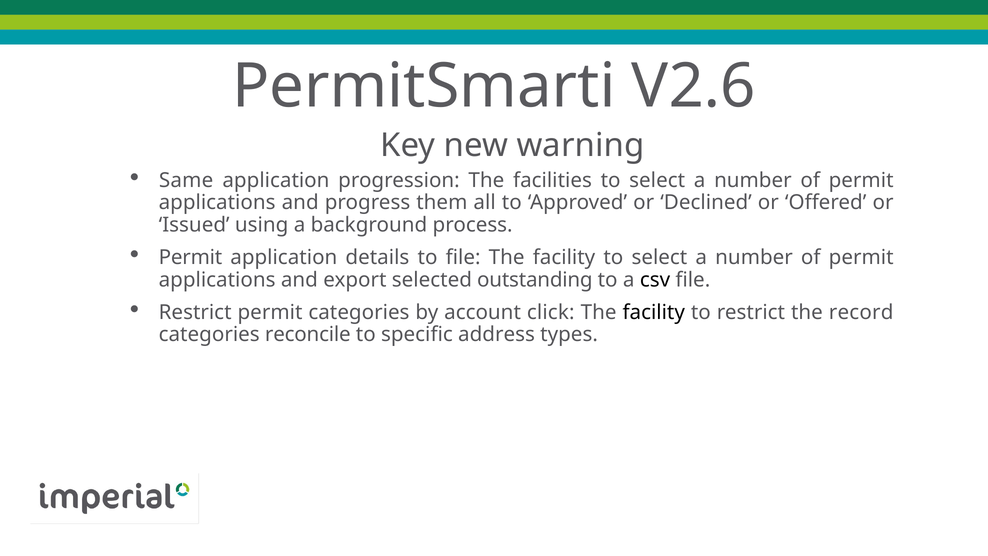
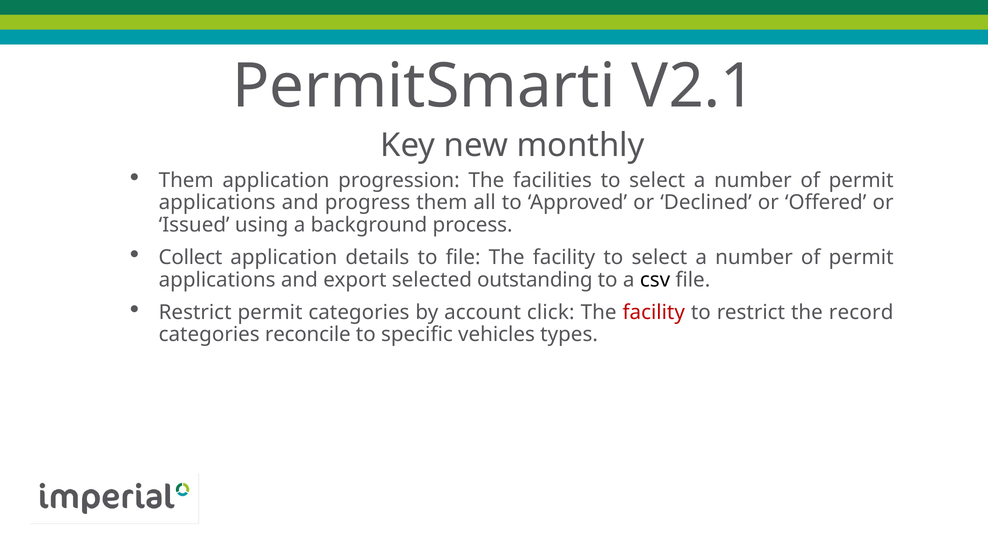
V2.6: V2.6 -> V2.1
warning: warning -> monthly
Same at (186, 180): Same -> Them
Permit at (190, 257): Permit -> Collect
facility at (654, 312) colour: black -> red
address: address -> vehicles
